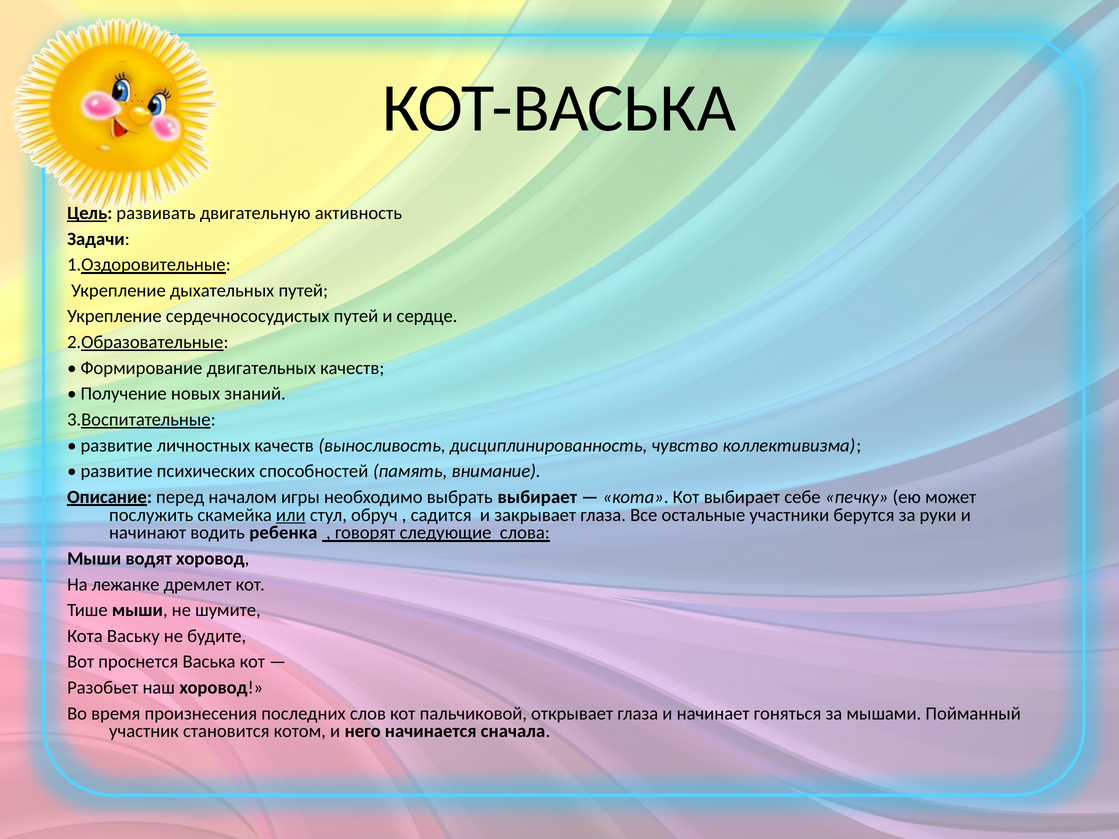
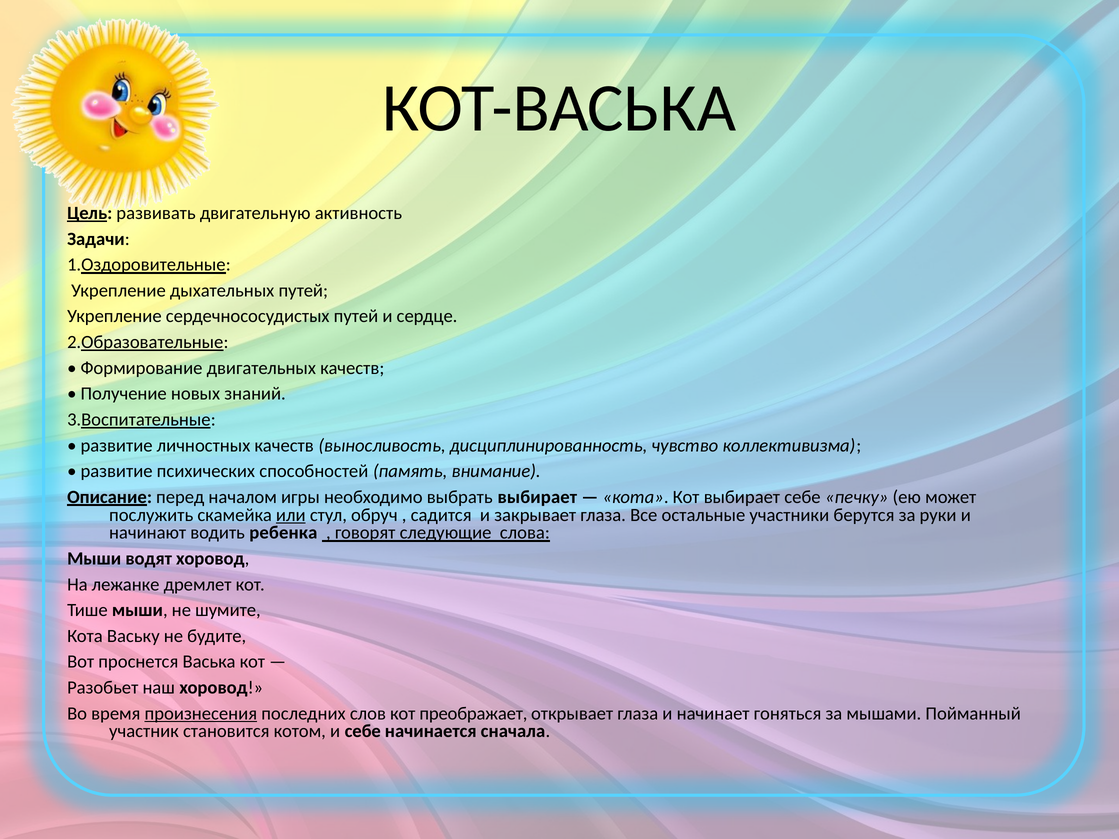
произнесения underline: none -> present
пальчиковой: пальчиковой -> преображает
и него: него -> себе
